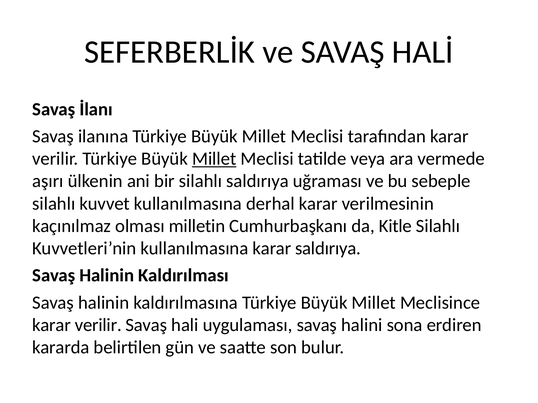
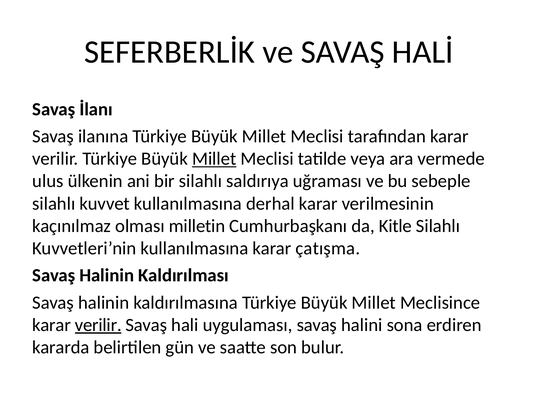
aşırı: aşırı -> ulus
karar saldırıya: saldırıya -> çatışma
verilir at (98, 325) underline: none -> present
